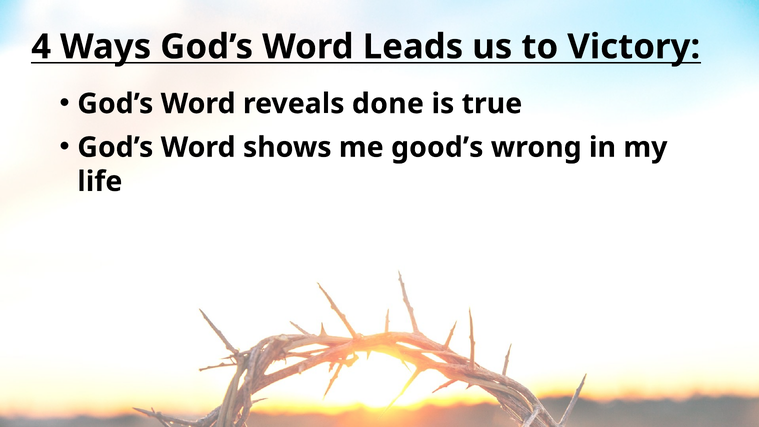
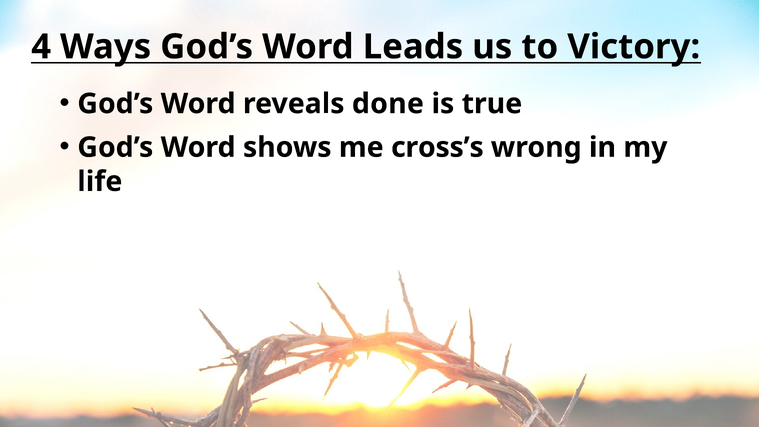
good’s: good’s -> cross’s
